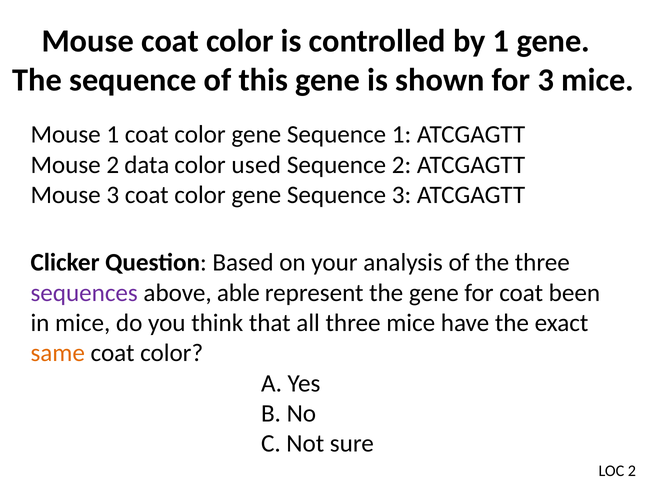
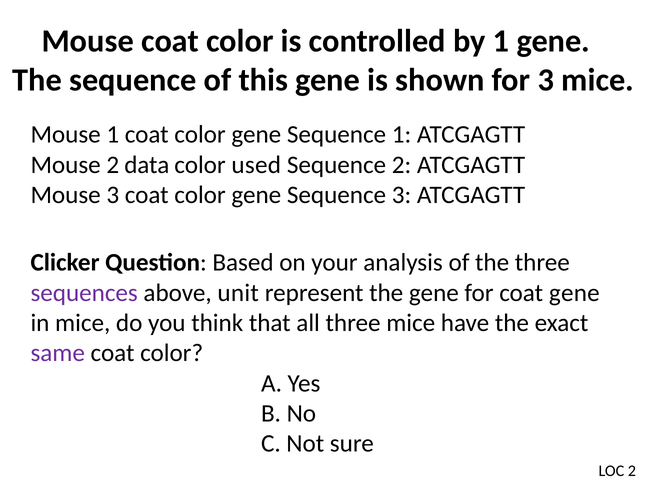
able: able -> unit
coat been: been -> gene
same colour: orange -> purple
